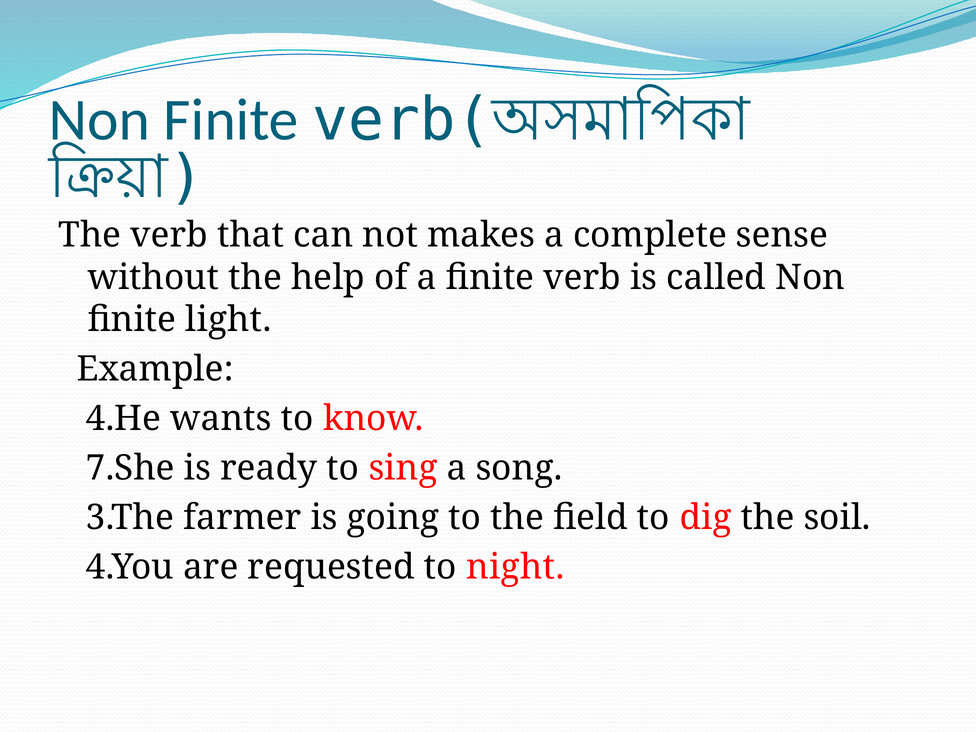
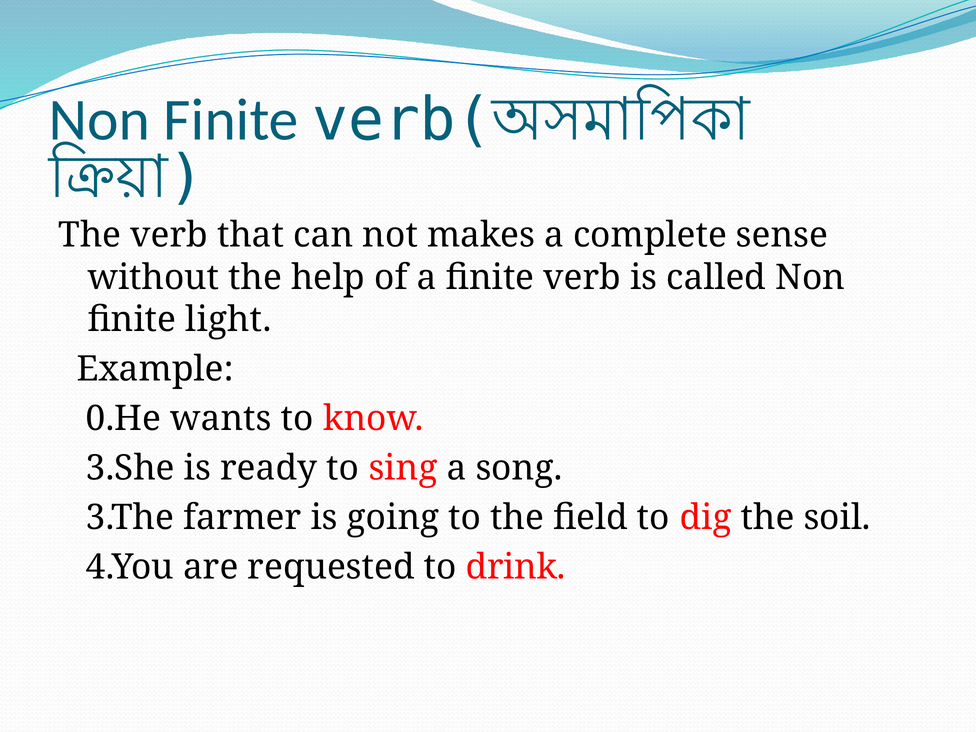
4.He: 4.He -> 0.He
7.She: 7.She -> 3.She
night: night -> drink
